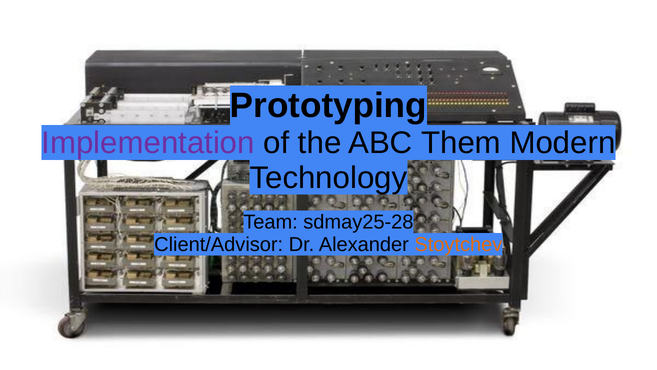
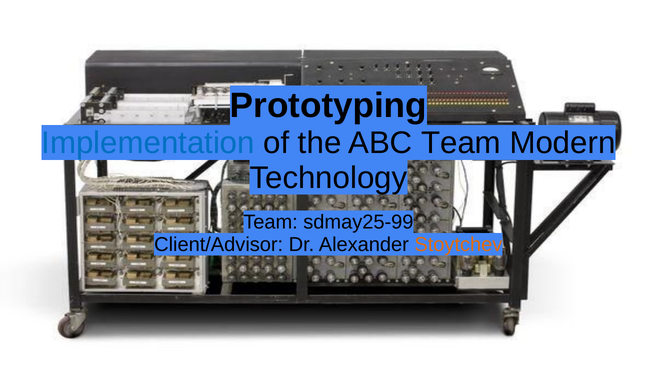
Implementation colour: purple -> blue
ABC Them: Them -> Team
sdmay25-28: sdmay25-28 -> sdmay25-99
